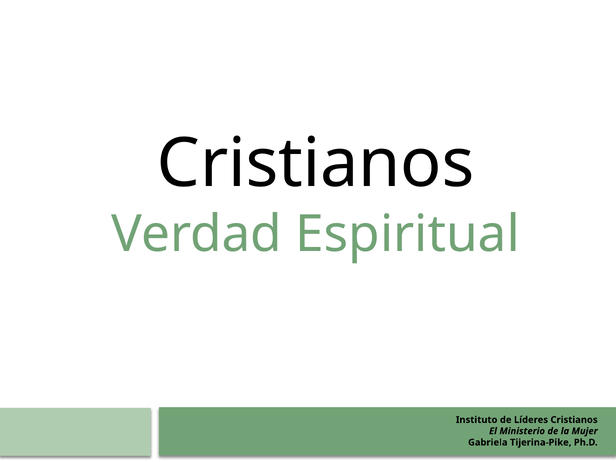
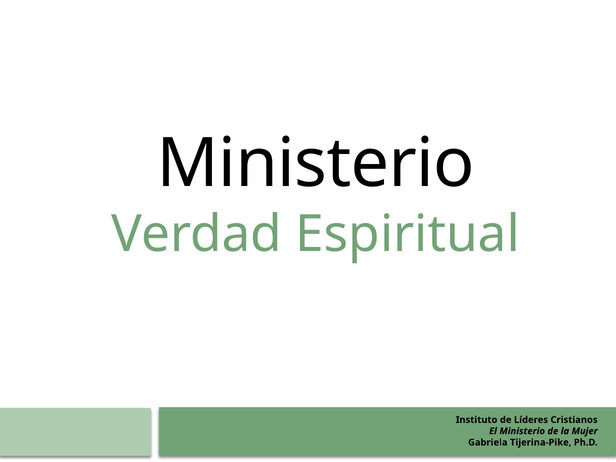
Cristianos at (316, 163): Cristianos -> Ministerio
